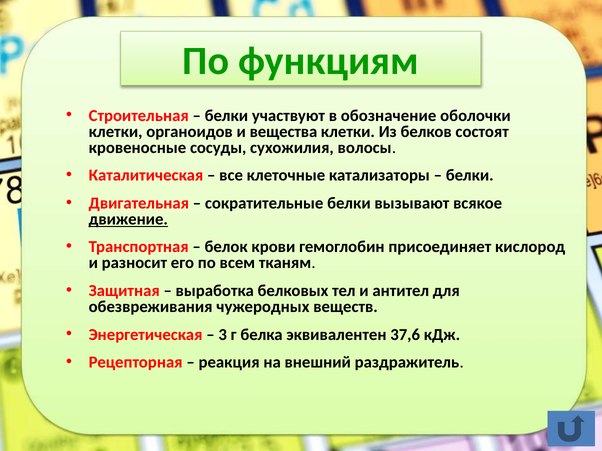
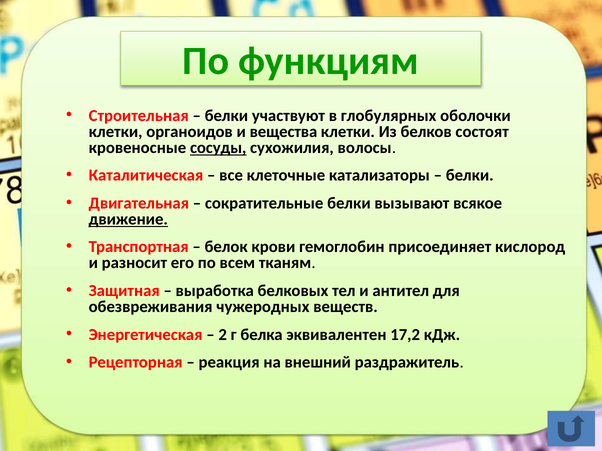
обозначение: обозначение -> глобулярных
сосуды underline: none -> present
3: 3 -> 2
37,6: 37,6 -> 17,2
